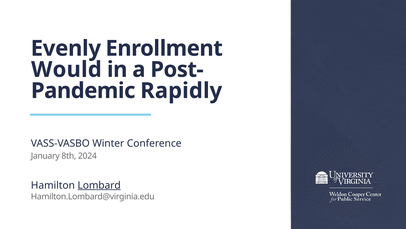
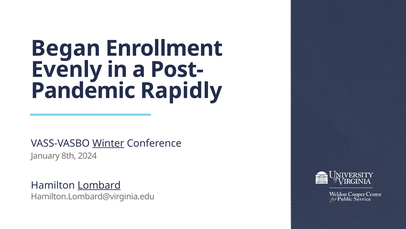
Evenly: Evenly -> Began
Would: Would -> Evenly
Winter underline: none -> present
